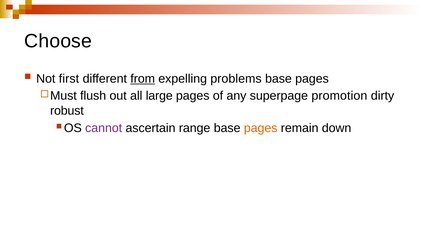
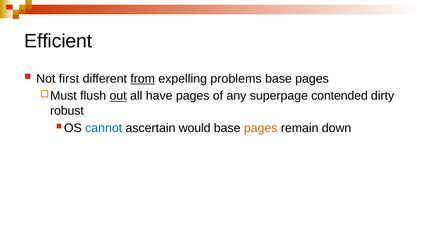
Choose: Choose -> Efficient
out underline: none -> present
large: large -> have
promotion: promotion -> contended
cannot colour: purple -> blue
range: range -> would
